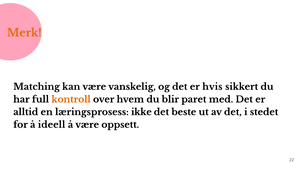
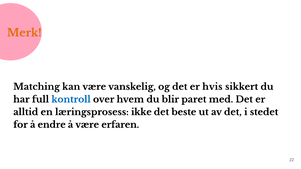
kontroll colour: orange -> blue
ideell: ideell -> endre
oppsett: oppsett -> erfaren
